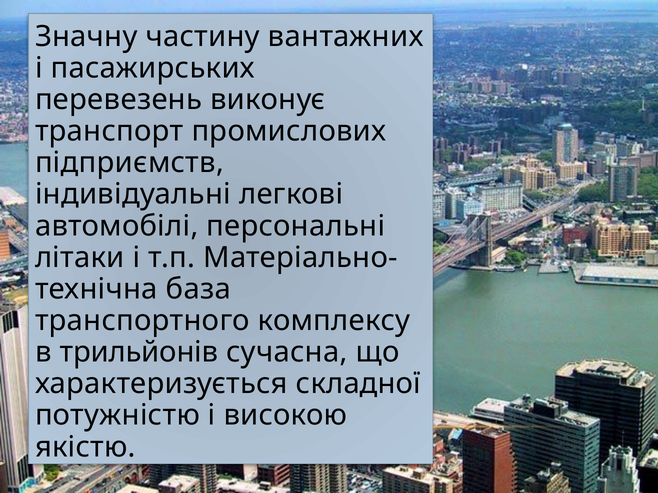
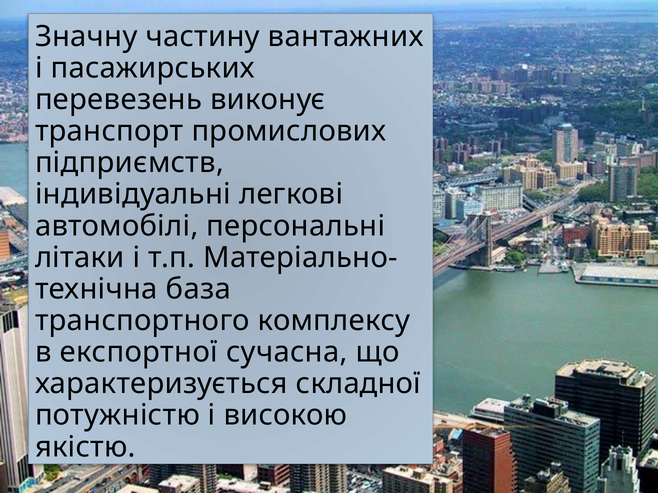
трильйонів: трильйонів -> експортної
